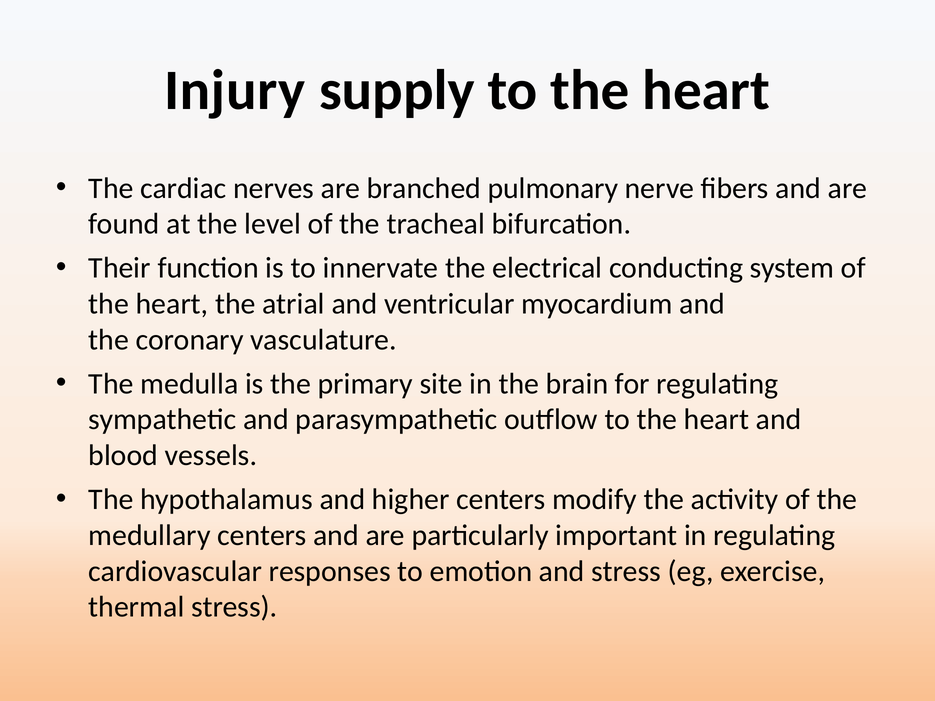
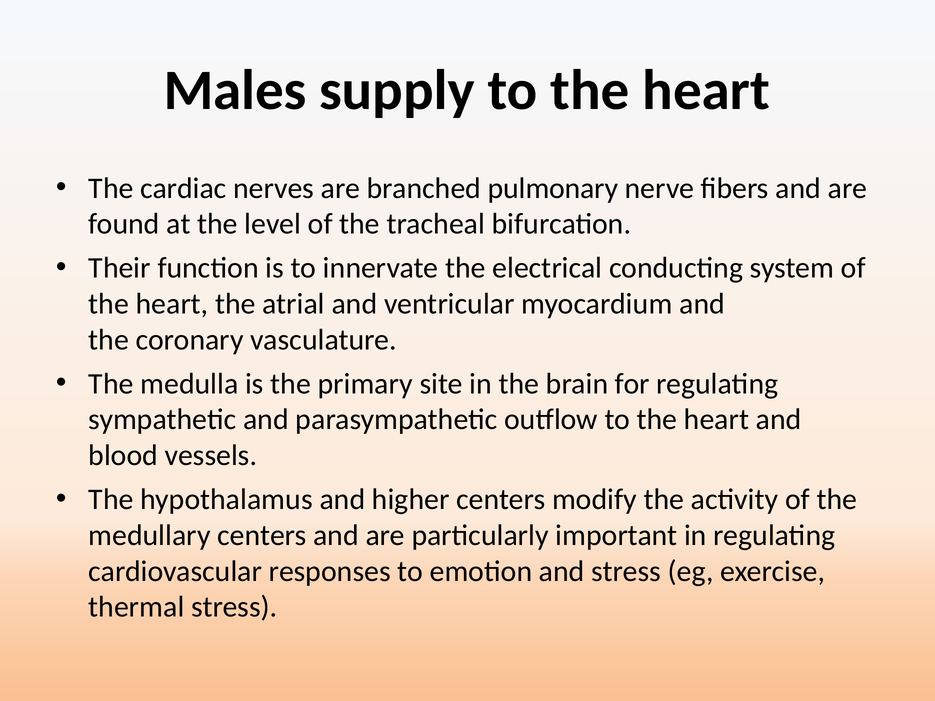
Injury: Injury -> Males
